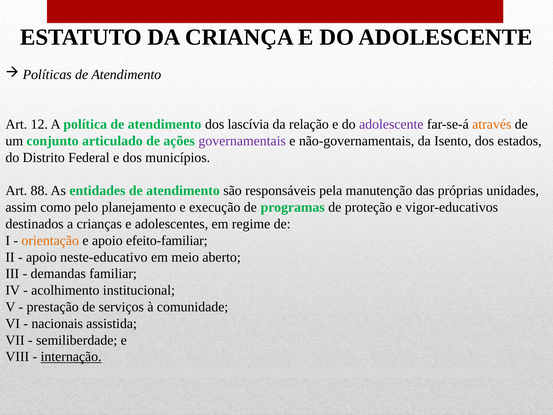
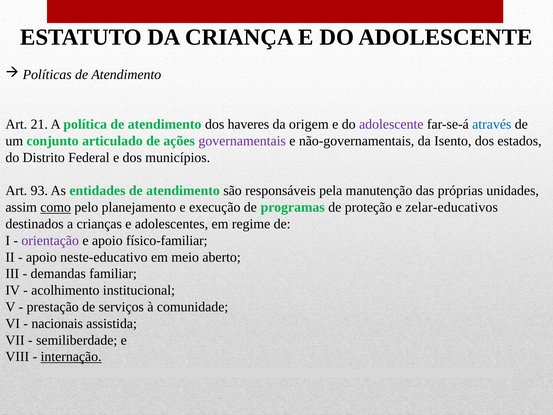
12: 12 -> 21
lascívia: lascívia -> haveres
relação: relação -> origem
através colour: orange -> blue
88: 88 -> 93
como underline: none -> present
vigor-educativos: vigor-educativos -> zelar-educativos
orientação colour: orange -> purple
efeito-familiar: efeito-familiar -> físico-familiar
